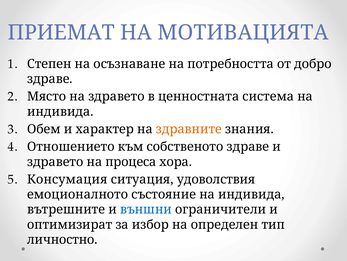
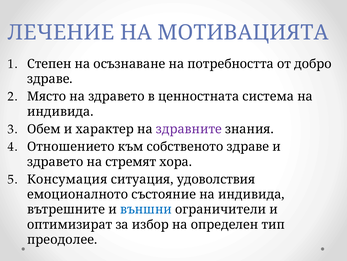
ПРИЕМАТ: ПРИЕМАТ -> ЛЕЧЕНИЕ
здравните colour: orange -> purple
процеса: процеса -> стремят
личностно: личностно -> преодолее
